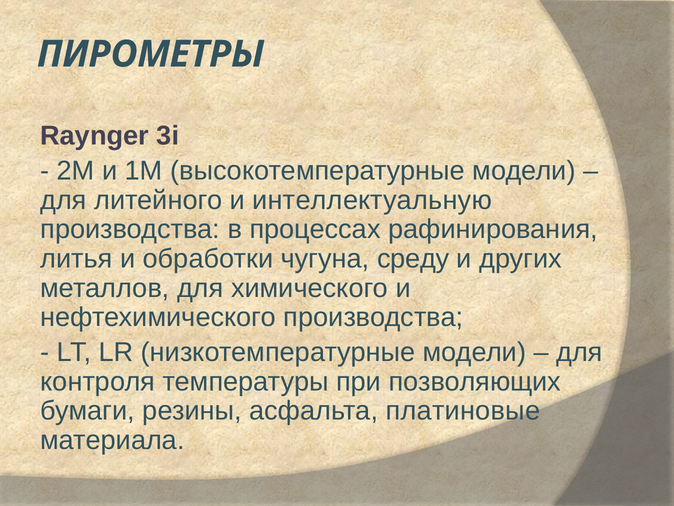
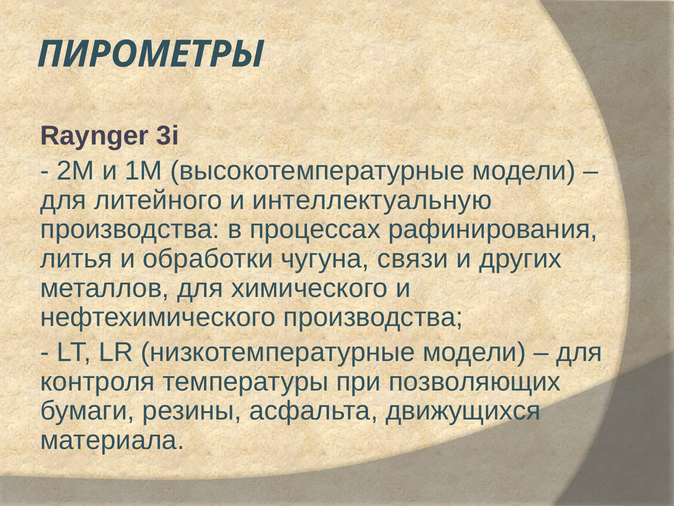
среду: среду -> связи
платиновые: платиновые -> движущихся
